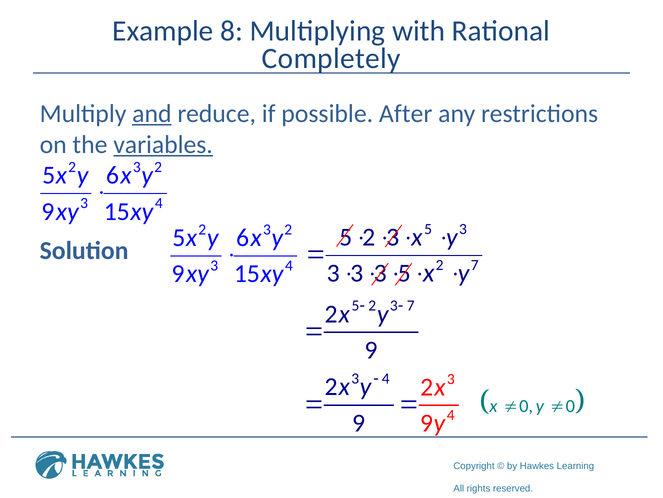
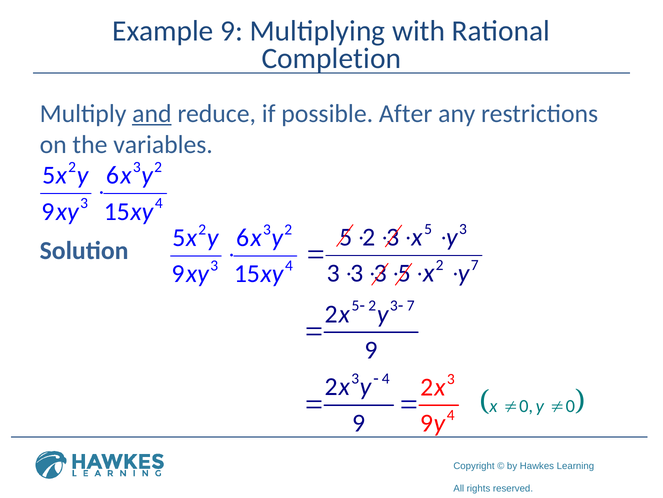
Example 8: 8 -> 9
Completely: Completely -> Completion
variables underline: present -> none
